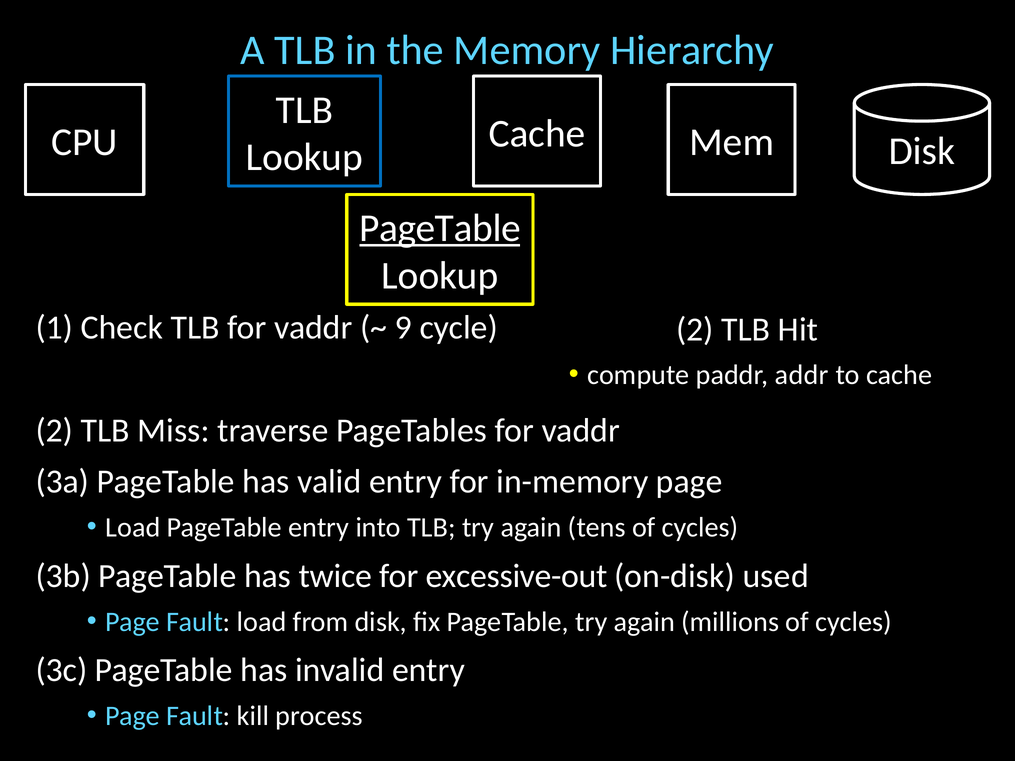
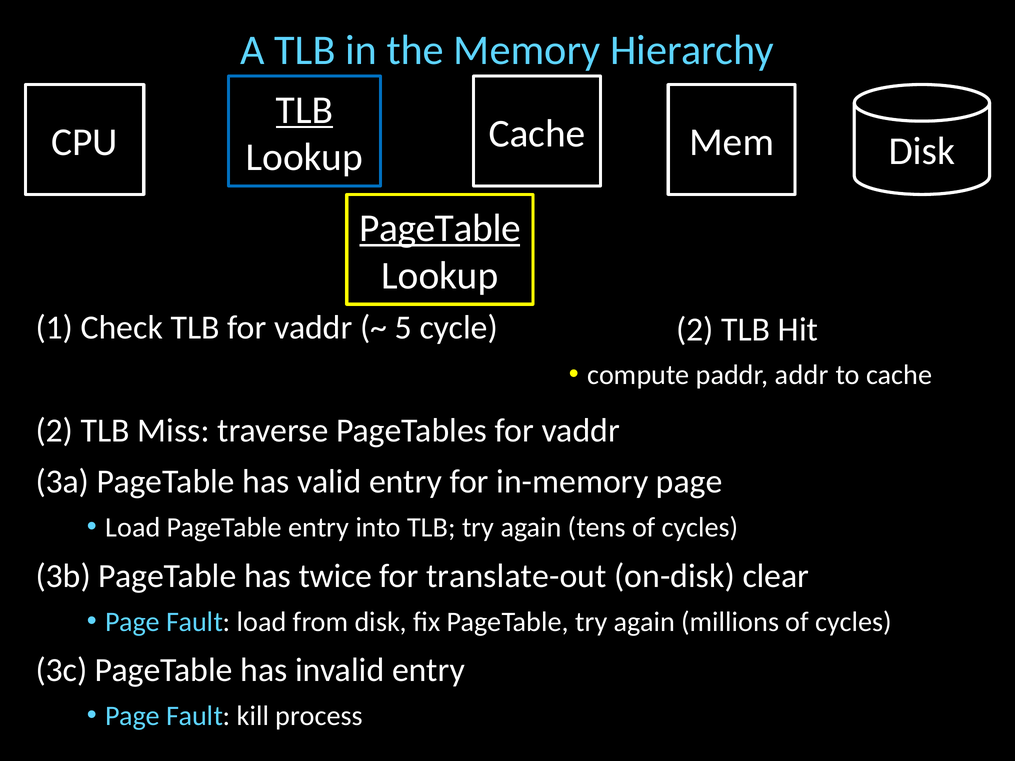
TLB at (304, 110) underline: none -> present
9: 9 -> 5
excessive-out: excessive-out -> translate-out
used: used -> clear
